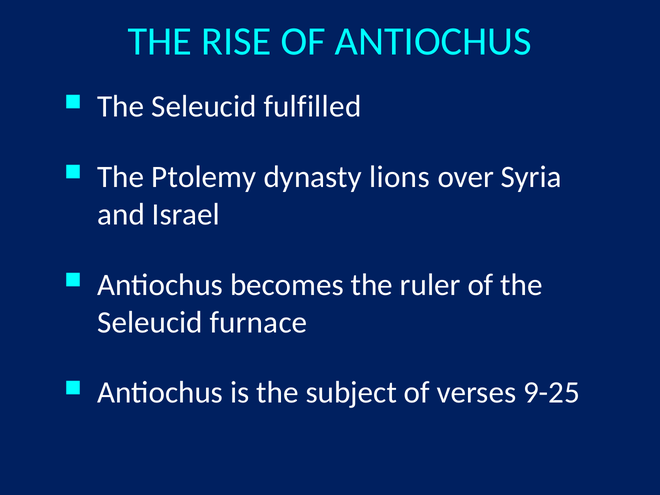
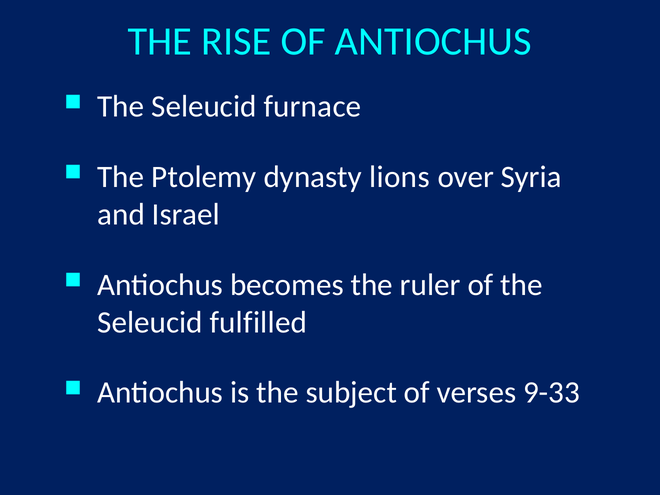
fulfilled: fulfilled -> furnace
furnace: furnace -> fulfilled
9-25: 9-25 -> 9-33
